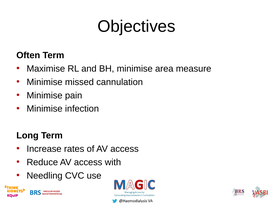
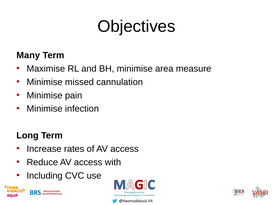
Often: Often -> Many
Needling: Needling -> Including
